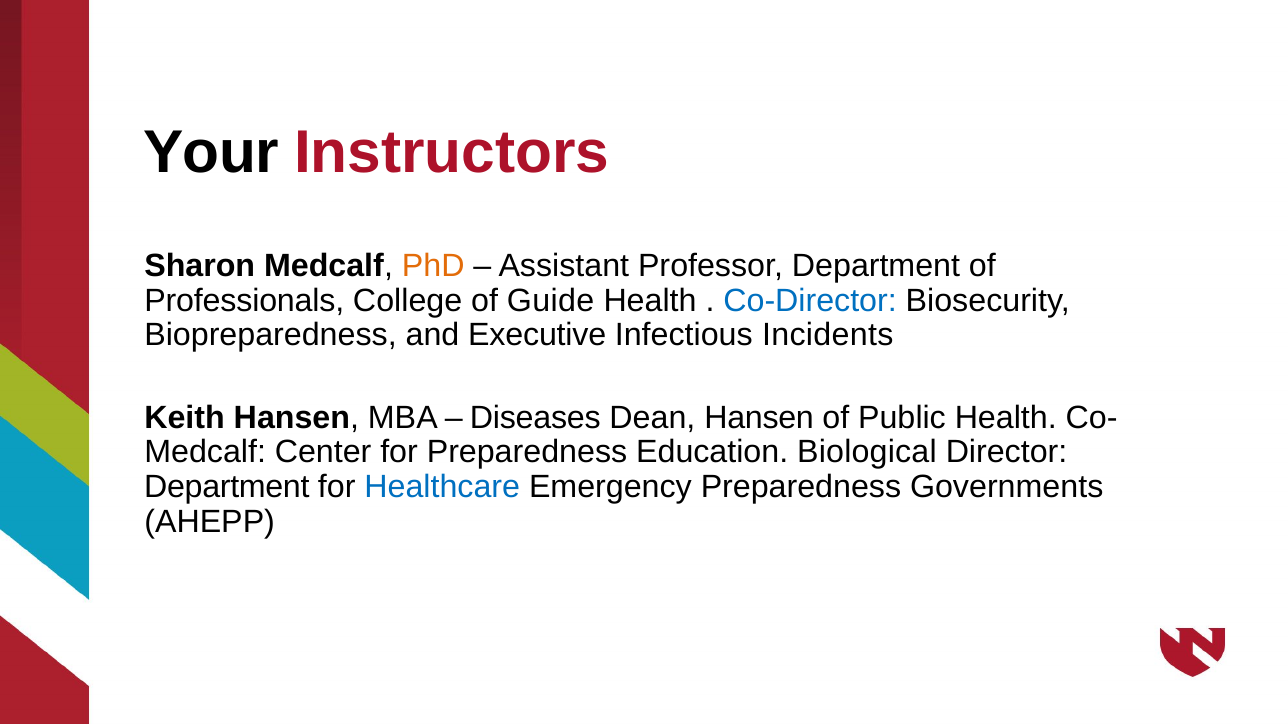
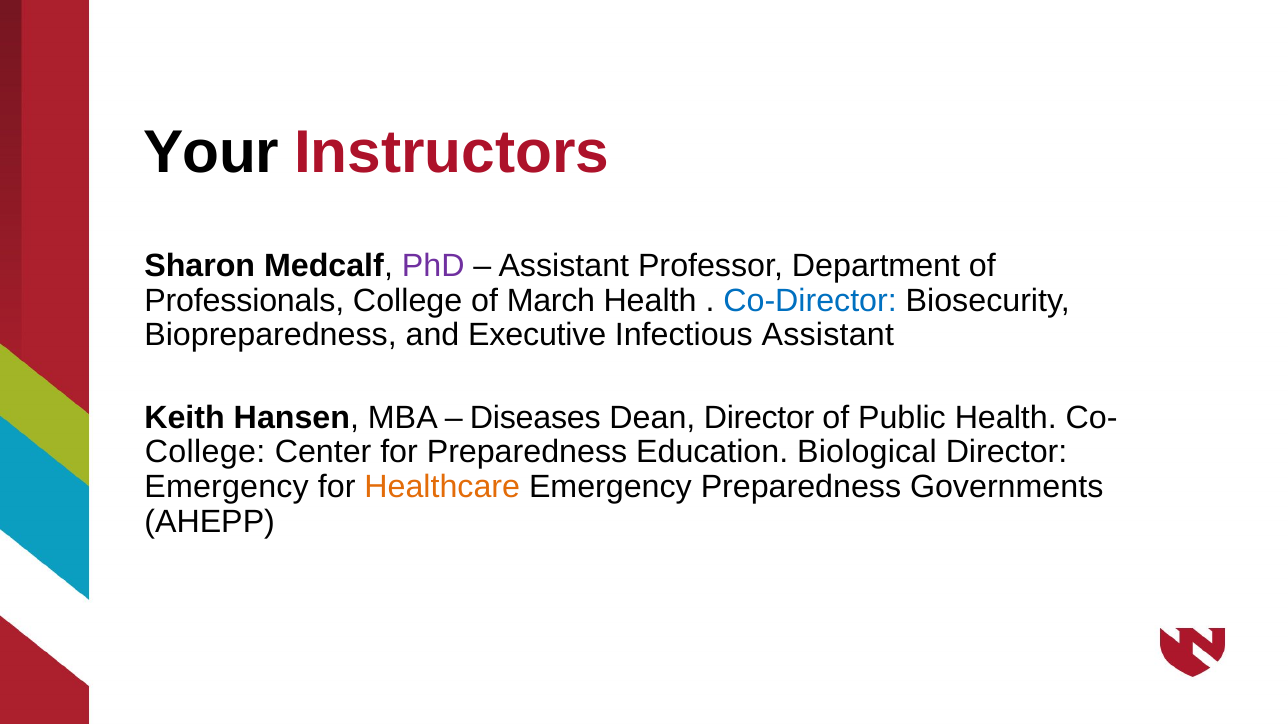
PhD colour: orange -> purple
Guide: Guide -> March
Infectious Incidents: Incidents -> Assistant
Dean Hansen: Hansen -> Director
Medcalf at (205, 453): Medcalf -> College
Department at (227, 487): Department -> Emergency
Healthcare colour: blue -> orange
